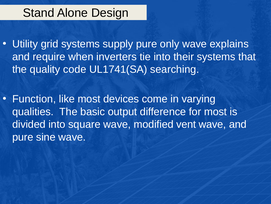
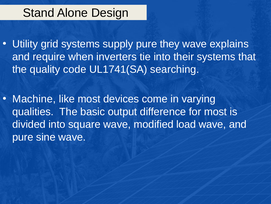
only: only -> they
Function: Function -> Machine
vent: vent -> load
